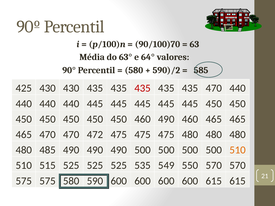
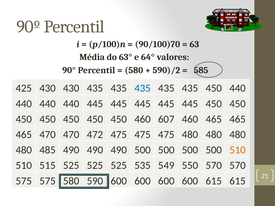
435 at (143, 88) colour: red -> blue
435 470: 470 -> 450
460 490: 490 -> 607
